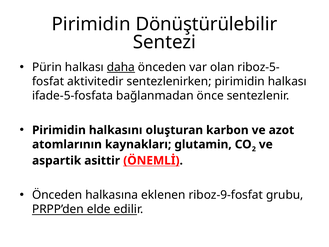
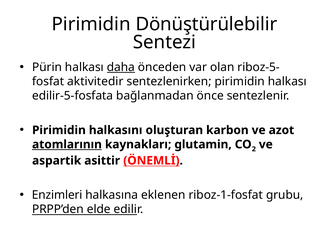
ifade-5-fosfata: ifade-5-fosfata -> edilir-5-fosfata
atomlarının underline: none -> present
Önceden at (57, 195): Önceden -> Enzimleri
riboz-9-fosfat: riboz-9-fosfat -> riboz-1-fosfat
